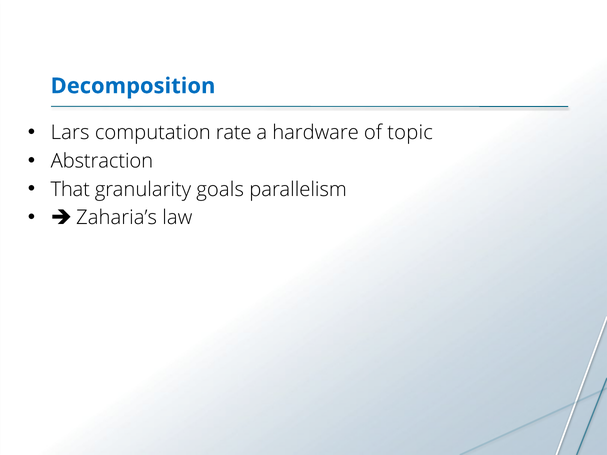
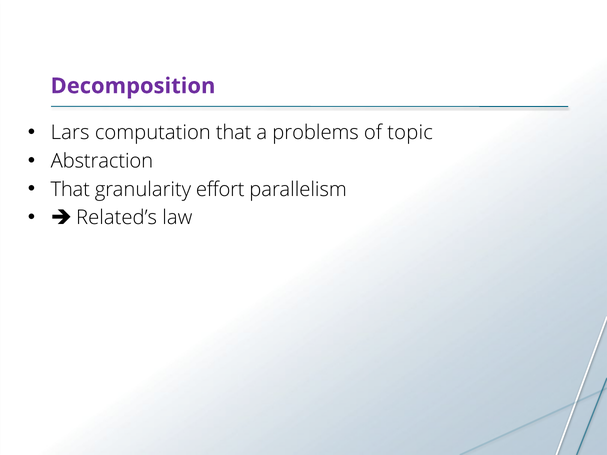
Decomposition colour: blue -> purple
computation rate: rate -> that
hardware: hardware -> problems
goals: goals -> effort
Zaharia’s: Zaharia’s -> Related’s
